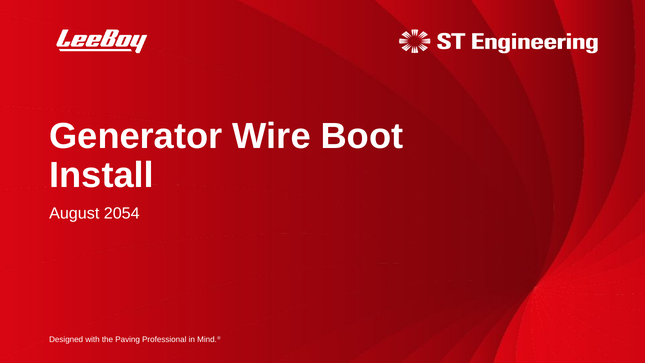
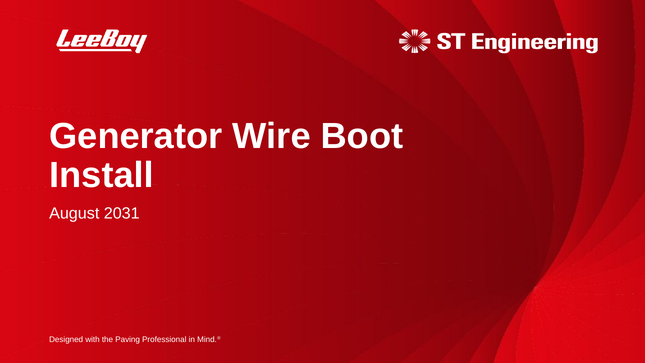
2054: 2054 -> 2031
